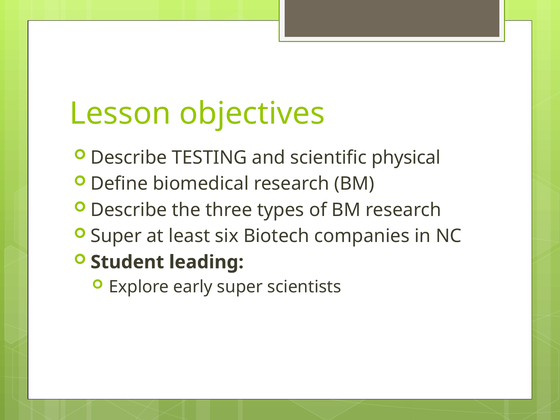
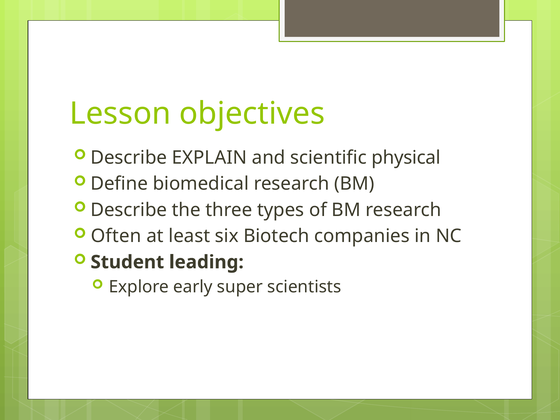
TESTING: TESTING -> EXPLAIN
Super at (116, 236): Super -> Often
